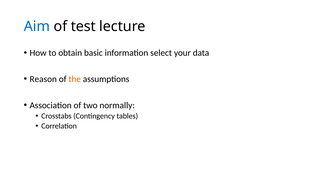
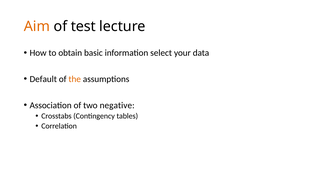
Aim colour: blue -> orange
Reason: Reason -> Default
normally: normally -> negative
